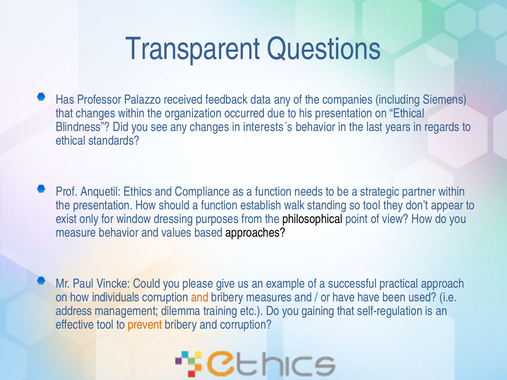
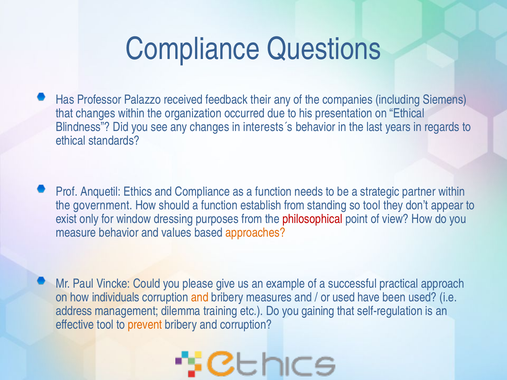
Transparent at (193, 49): Transparent -> Compliance
data: data -> their
the presentation: presentation -> government
establish walk: walk -> from
philosophical colour: black -> red
approaches colour: black -> orange
or have: have -> used
